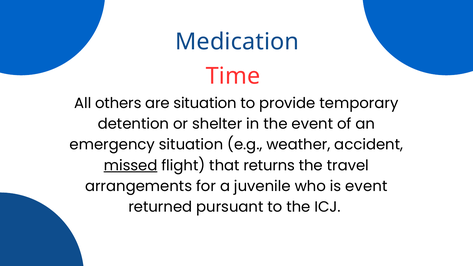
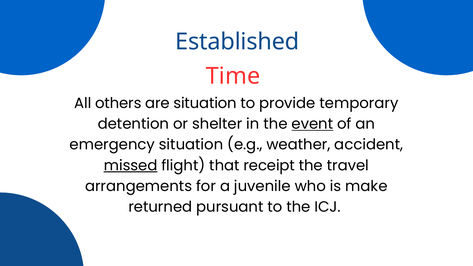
Medication: Medication -> Established
event at (312, 124) underline: none -> present
returns: returns -> receipt
is event: event -> make
